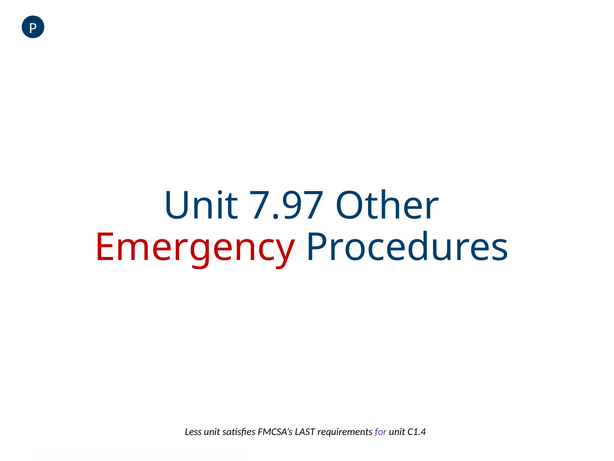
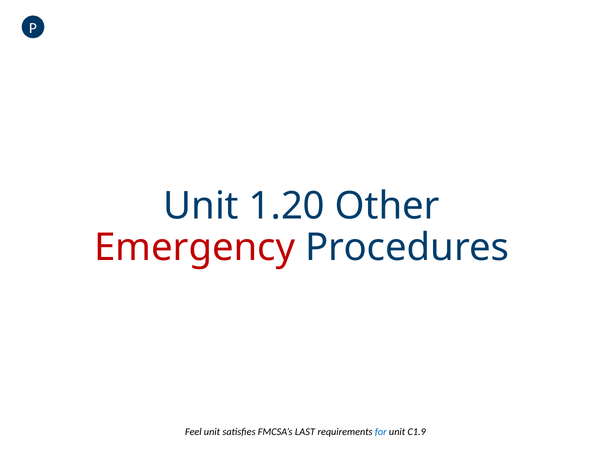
7.97: 7.97 -> 1.20
Less: Less -> Feel
for colour: purple -> blue
C1.4: C1.4 -> C1.9
